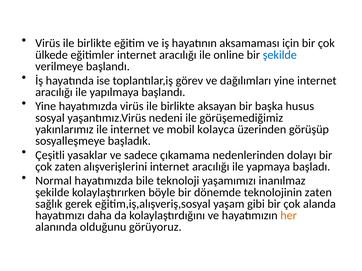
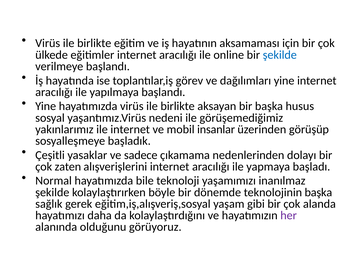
kolayca: kolayca -> insanlar
teknolojinin zaten: zaten -> başka
her colour: orange -> purple
